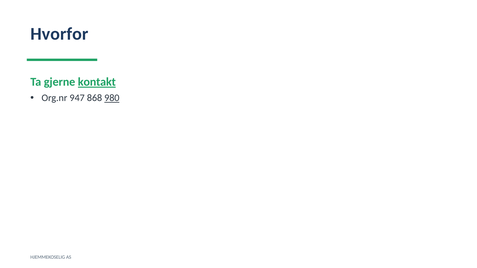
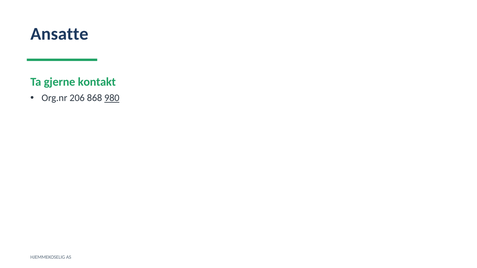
Hvorfor: Hvorfor -> Ansatte
kontakt underline: present -> none
947: 947 -> 206
